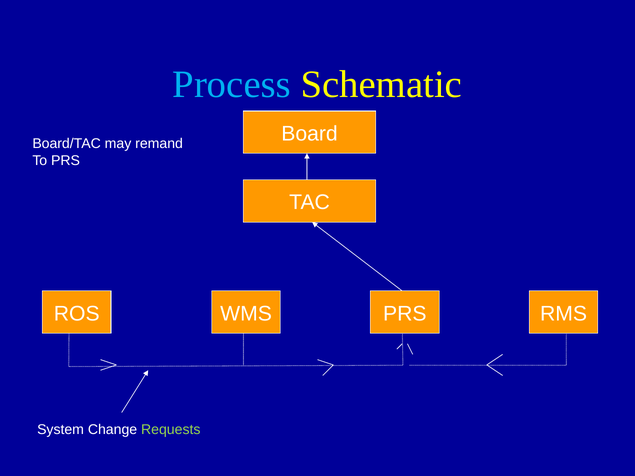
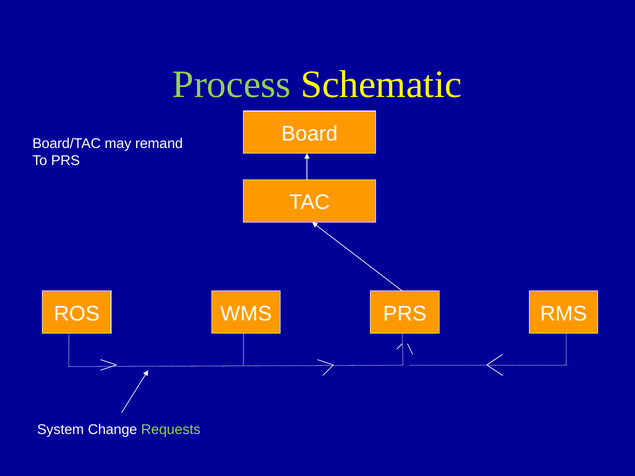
Process colour: light blue -> light green
